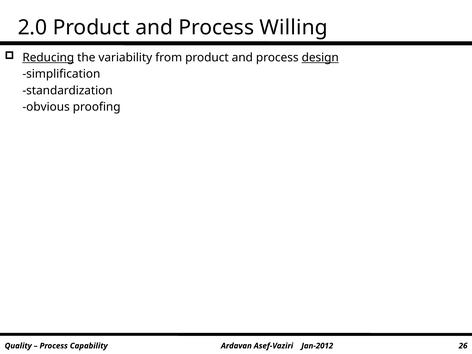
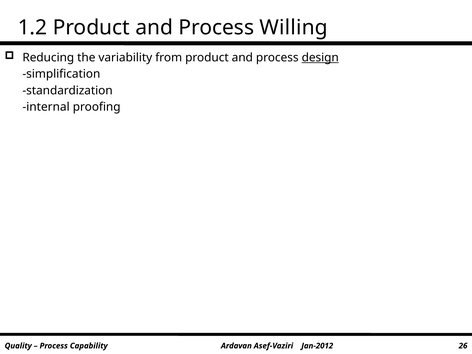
2.0: 2.0 -> 1.2
Reducing underline: present -> none
obvious: obvious -> internal
